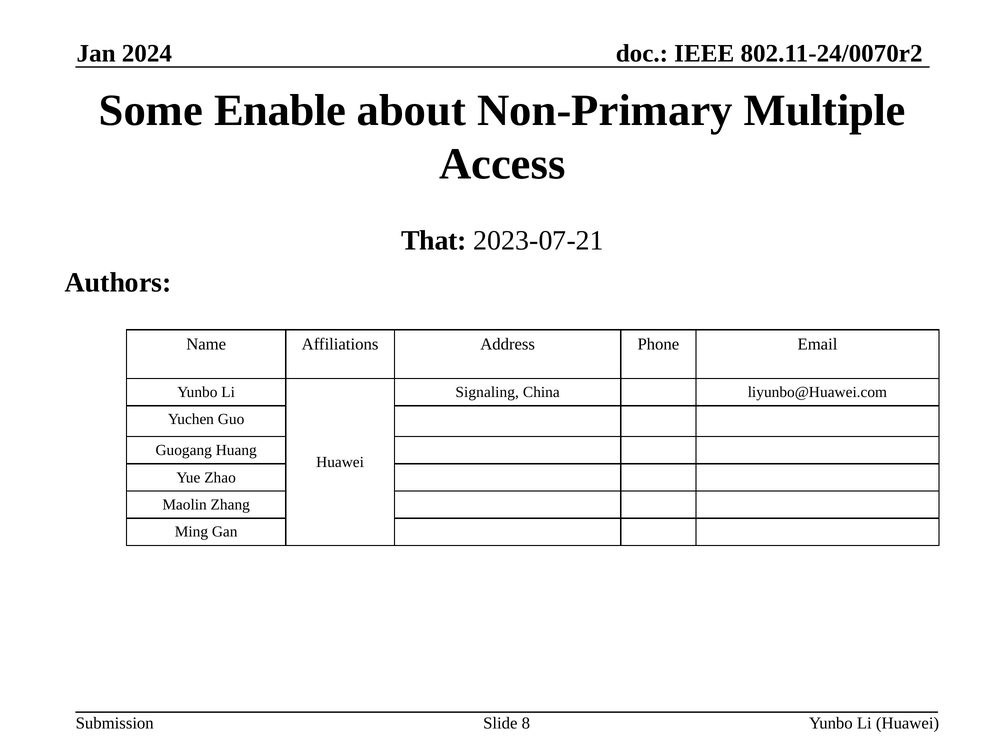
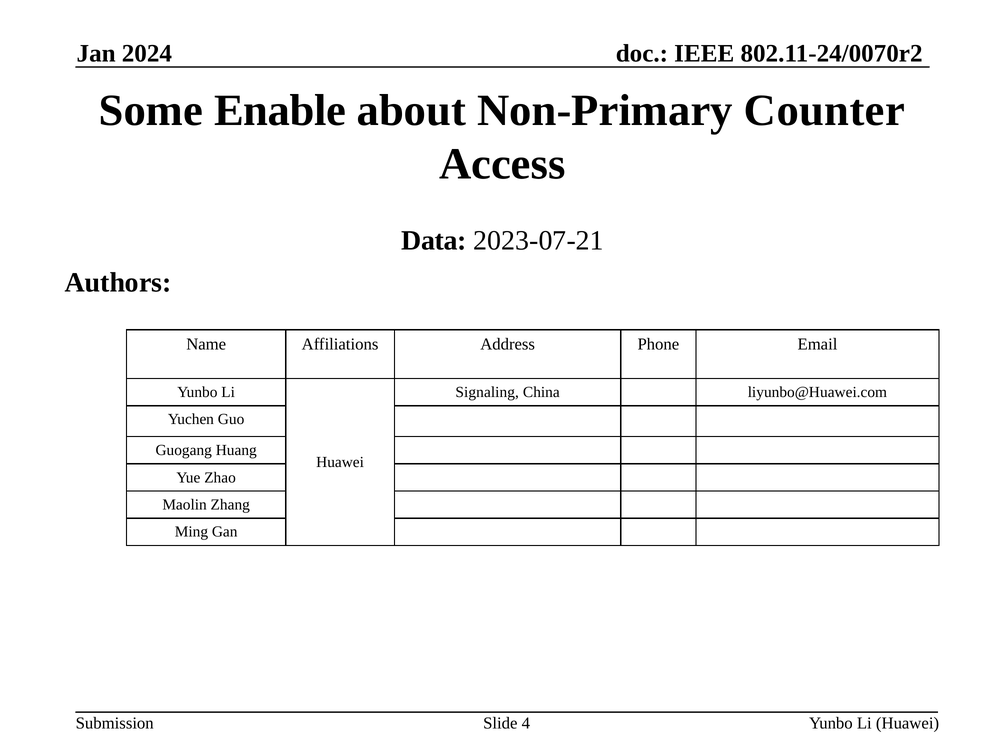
Multiple: Multiple -> Counter
That: That -> Data
8: 8 -> 4
